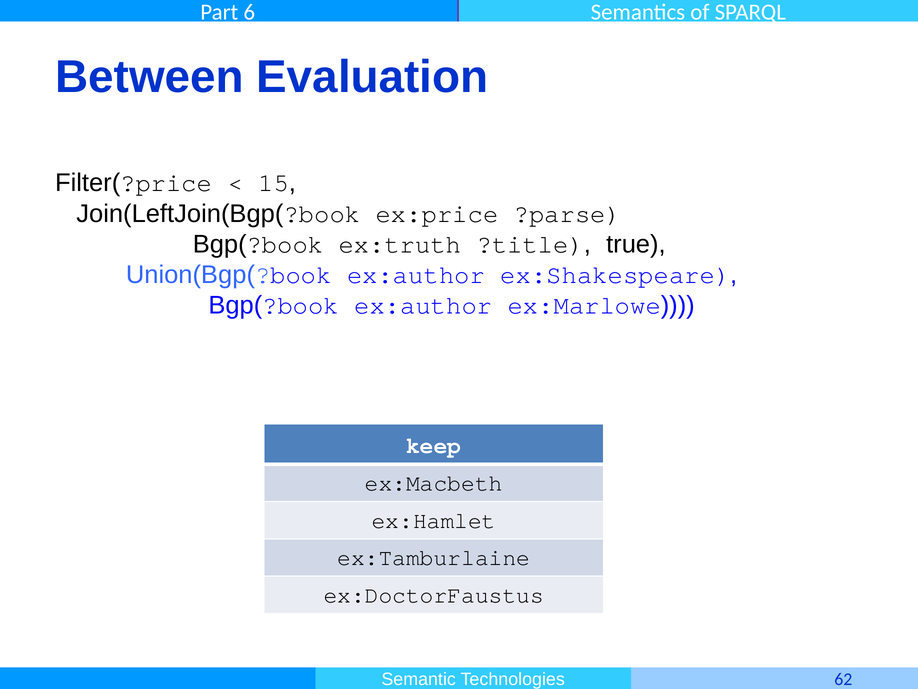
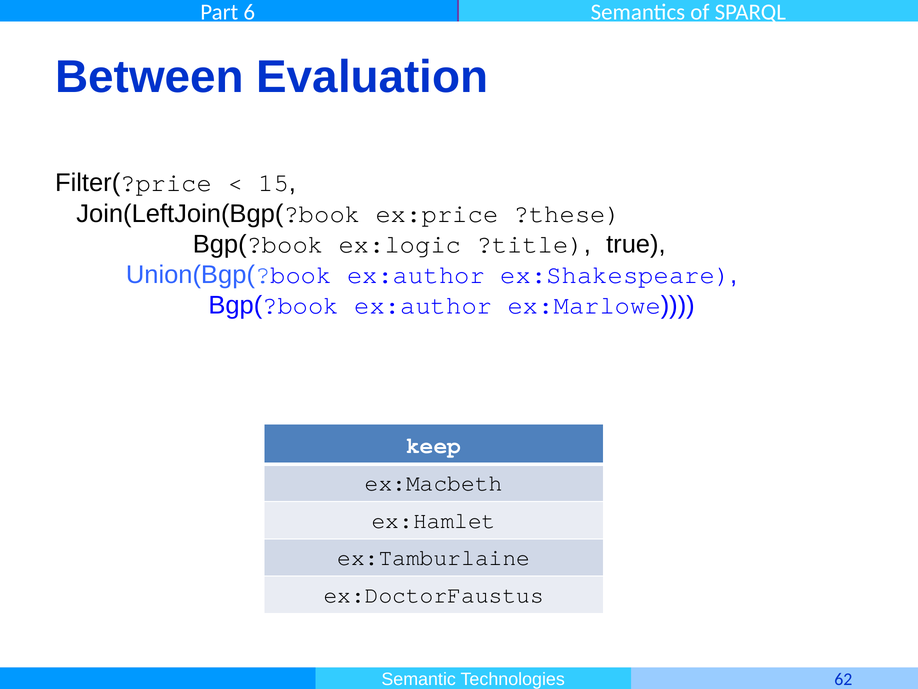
?parse: ?parse -> ?these
ex:truth: ex:truth -> ex:logic
